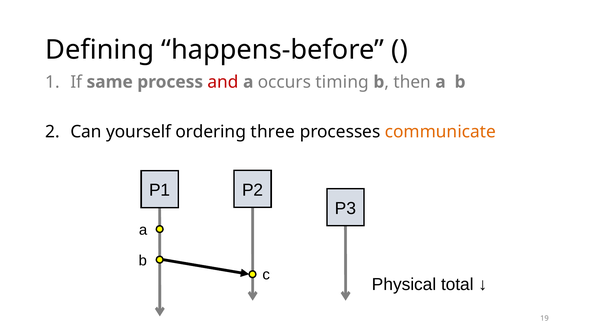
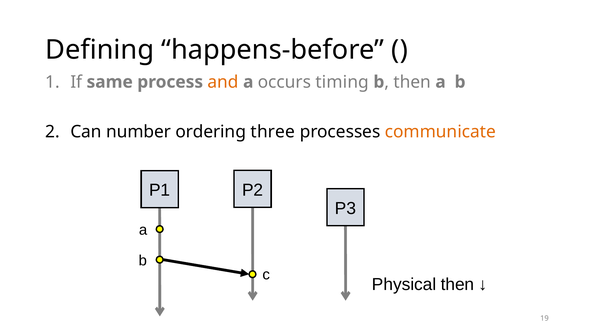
and colour: red -> orange
yourself: yourself -> number
Physical total: total -> then
